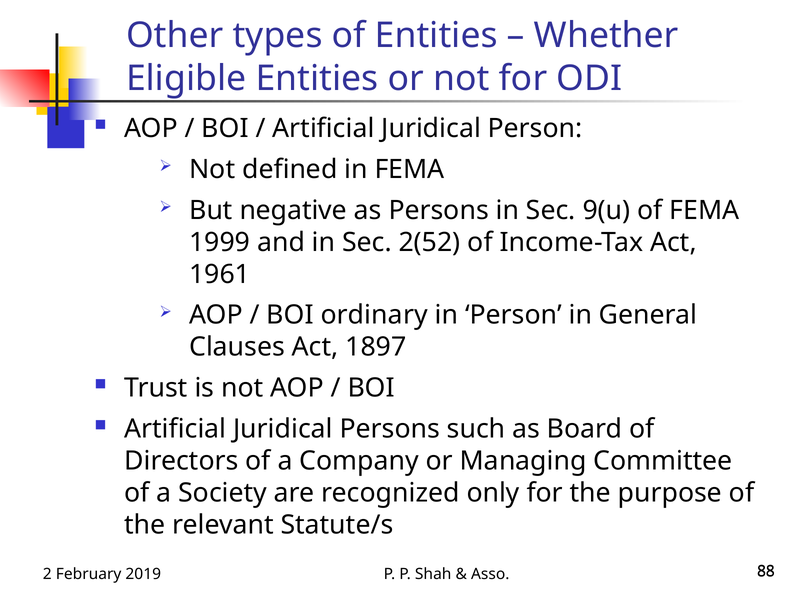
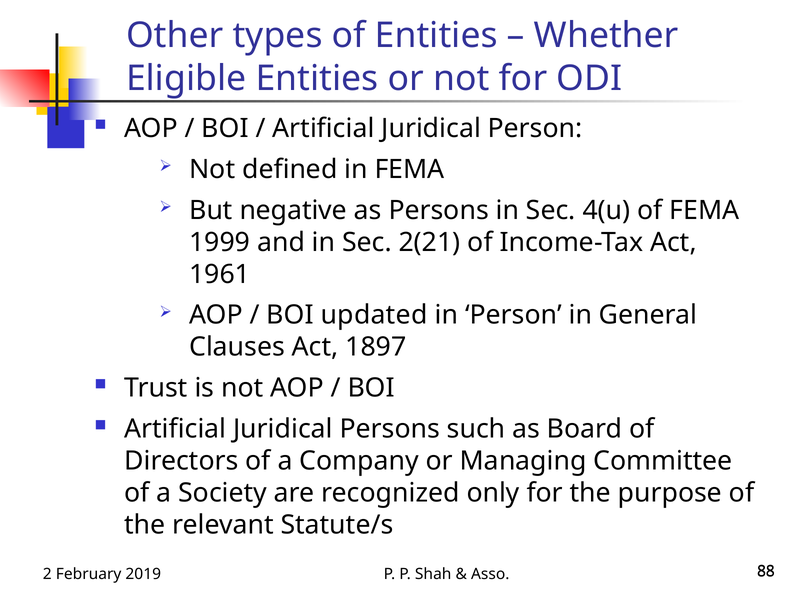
9(u: 9(u -> 4(u
2(52: 2(52 -> 2(21
ordinary: ordinary -> updated
